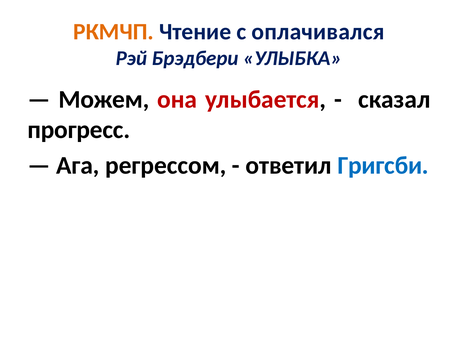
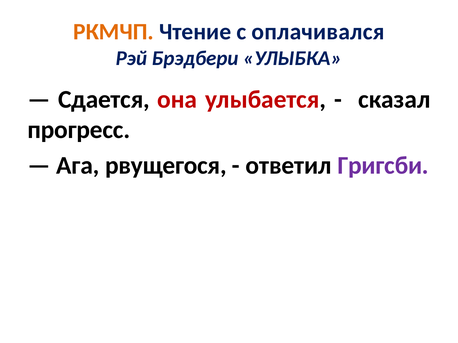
Можем: Можем -> Сдается
регрессом: регрессом -> рвущегося
Григсби colour: blue -> purple
